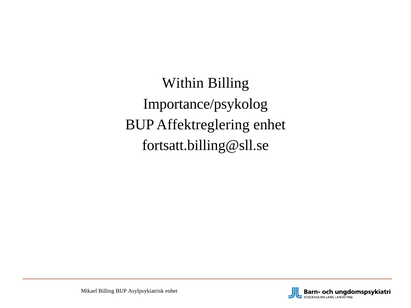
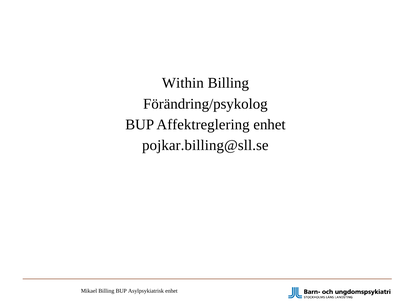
Importance/psykolog: Importance/psykolog -> Förändring/psykolog
fortsatt.billing@sll.se: fortsatt.billing@sll.se -> pojkar.billing@sll.se
